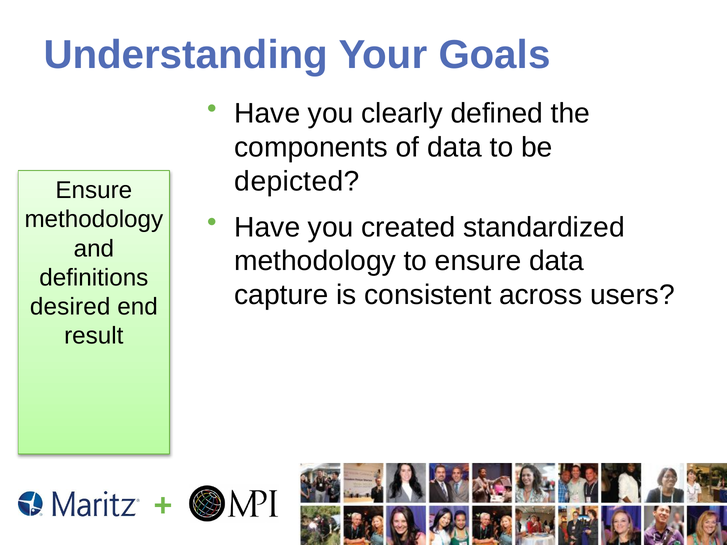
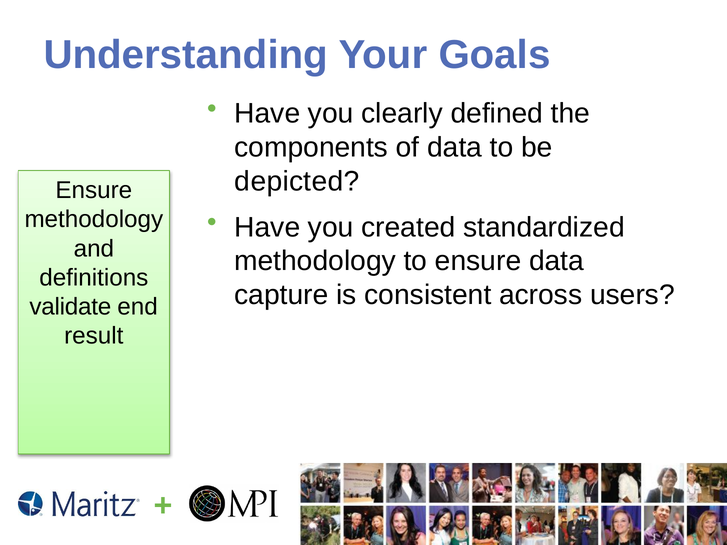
desired: desired -> validate
